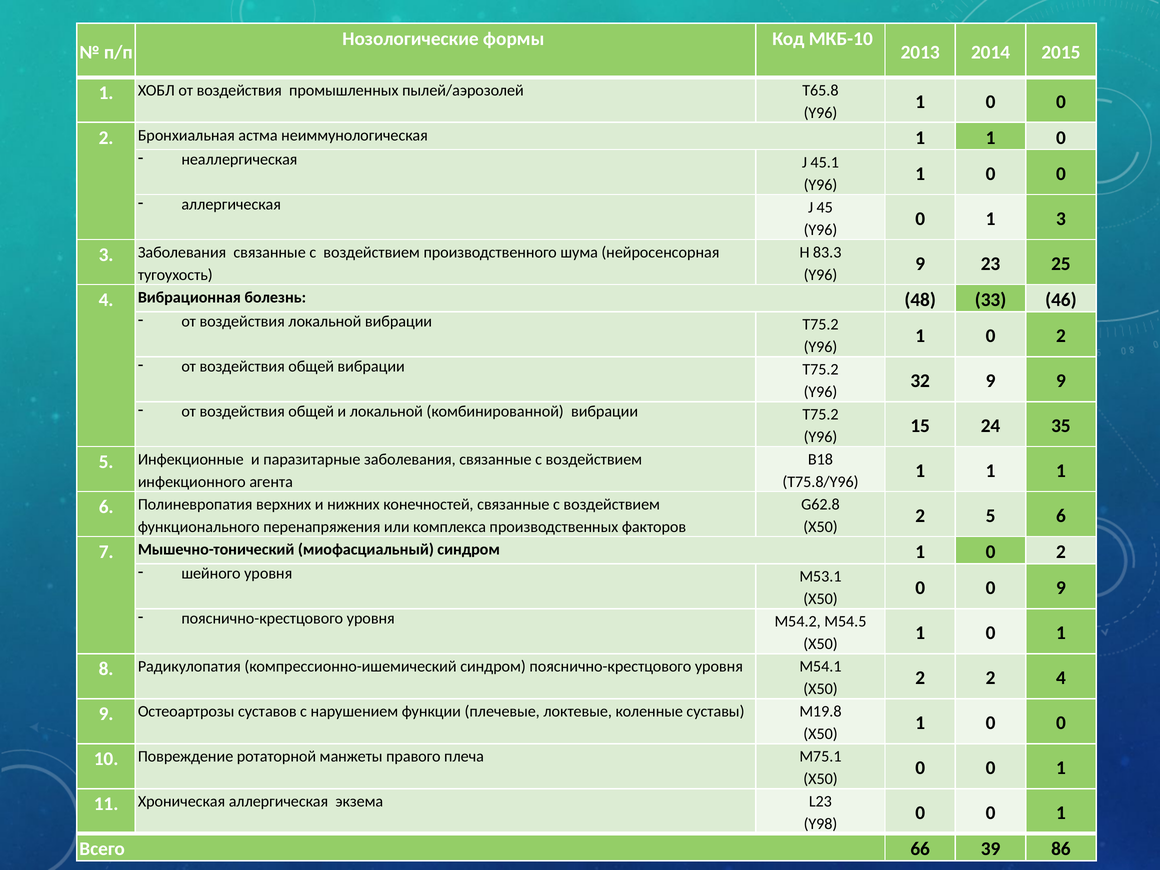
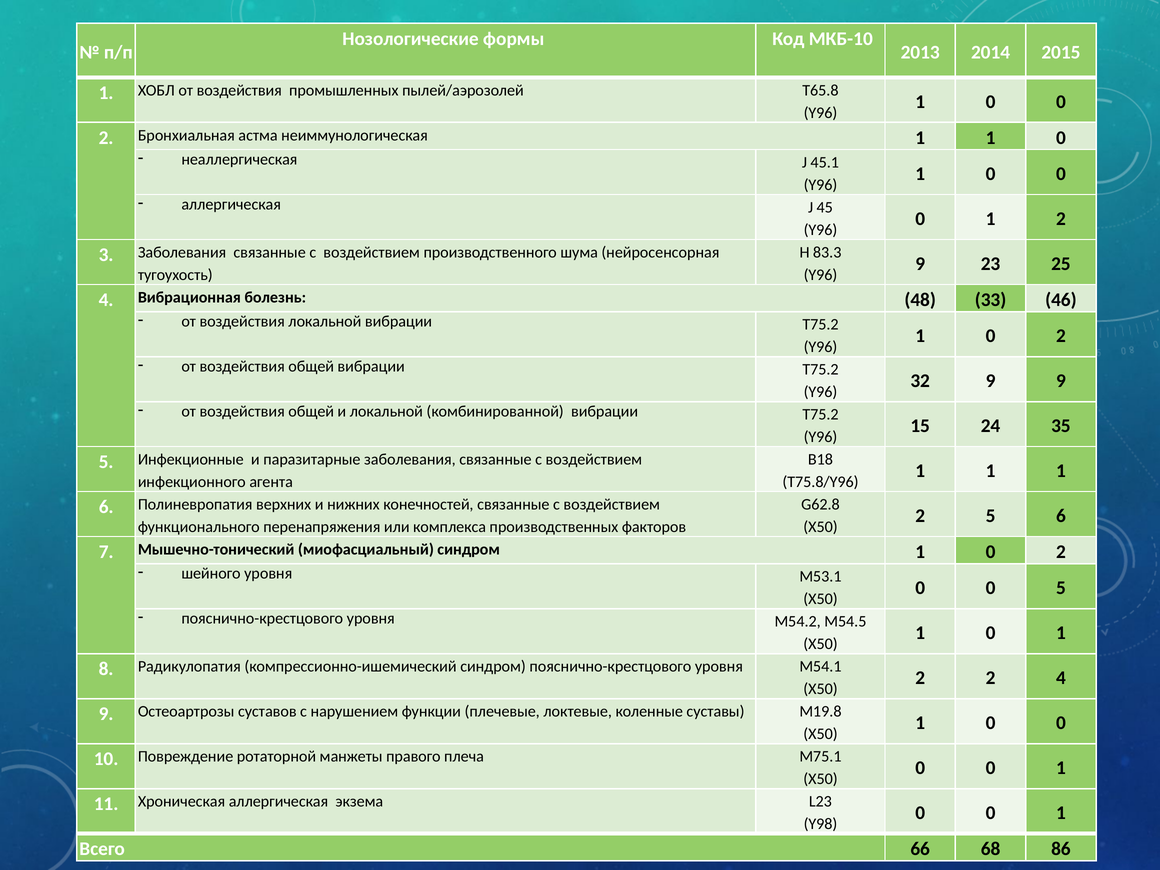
1 3: 3 -> 2
0 9: 9 -> 5
39: 39 -> 68
